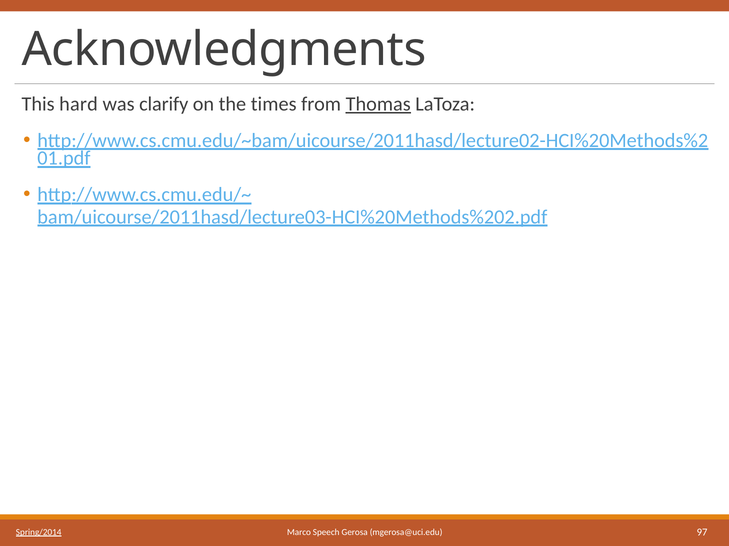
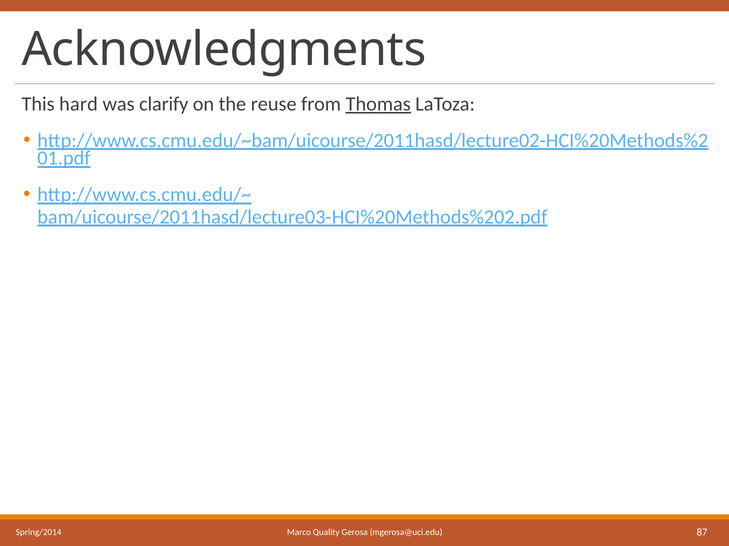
times: times -> reuse
Speech: Speech -> Quality
97: 97 -> 87
Spring/2014 underline: present -> none
